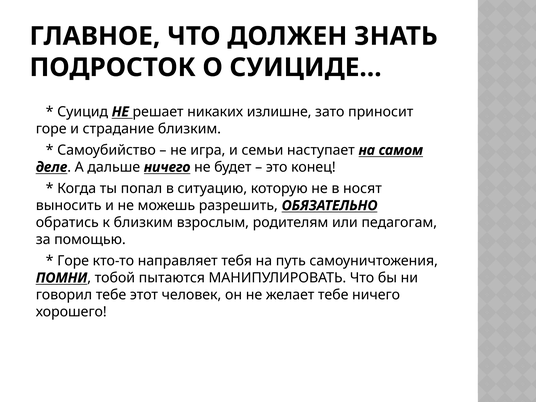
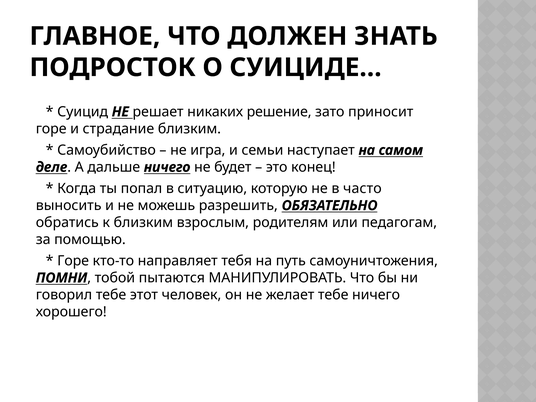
излишне: излишне -> решение
носят: носят -> часто
